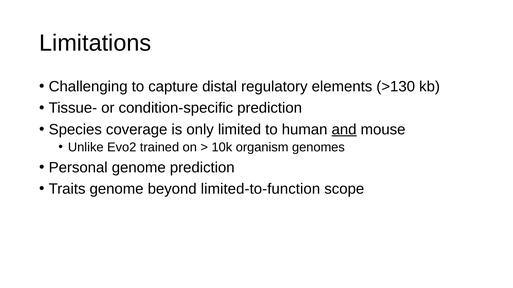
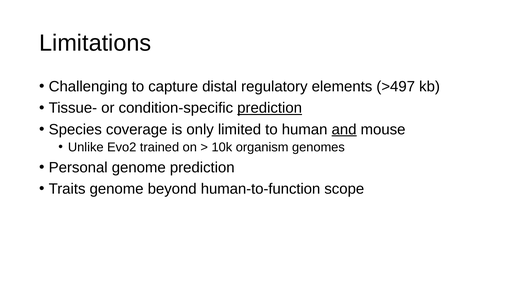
>130: >130 -> >497
prediction at (270, 108) underline: none -> present
limited-to-function: limited-to-function -> human-to-function
